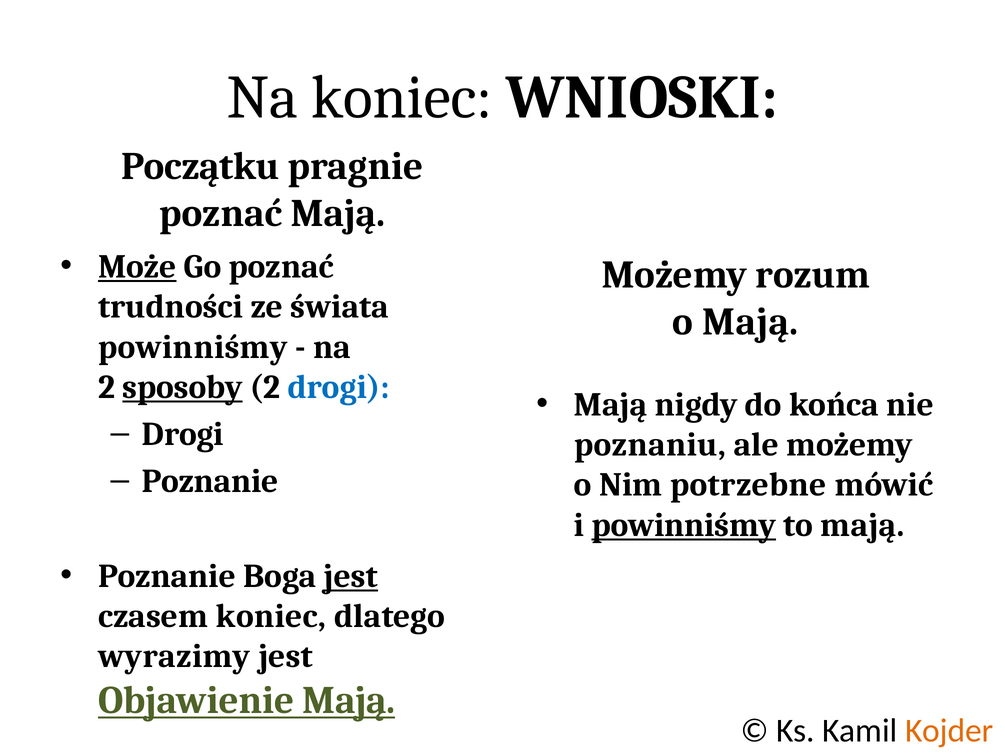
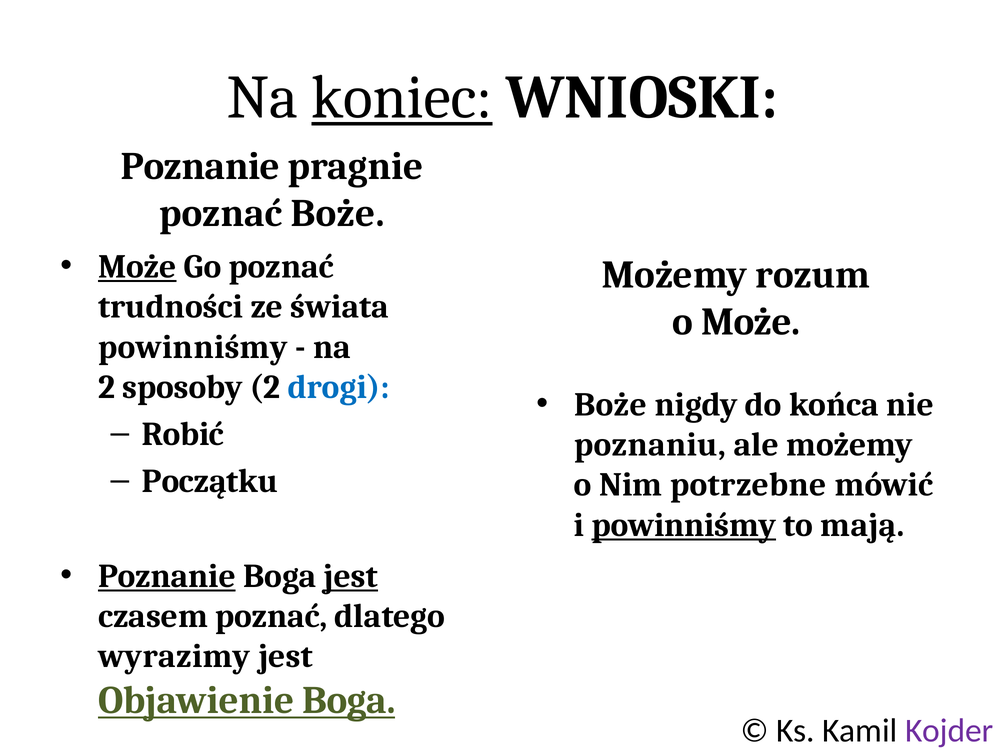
koniec at (402, 97) underline: none -> present
Początku at (200, 166): Początku -> Poznanie
poznać Mają: Mają -> Boże
o Mają: Mają -> Może
sposoby underline: present -> none
Mają at (611, 404): Mają -> Boże
Drogi at (183, 434): Drogi -> Robić
Poznanie at (210, 481): Poznanie -> Początku
Poznanie at (167, 576) underline: none -> present
czasem koniec: koniec -> poznać
Objawienie Mają: Mają -> Boga
Kojder colour: orange -> purple
